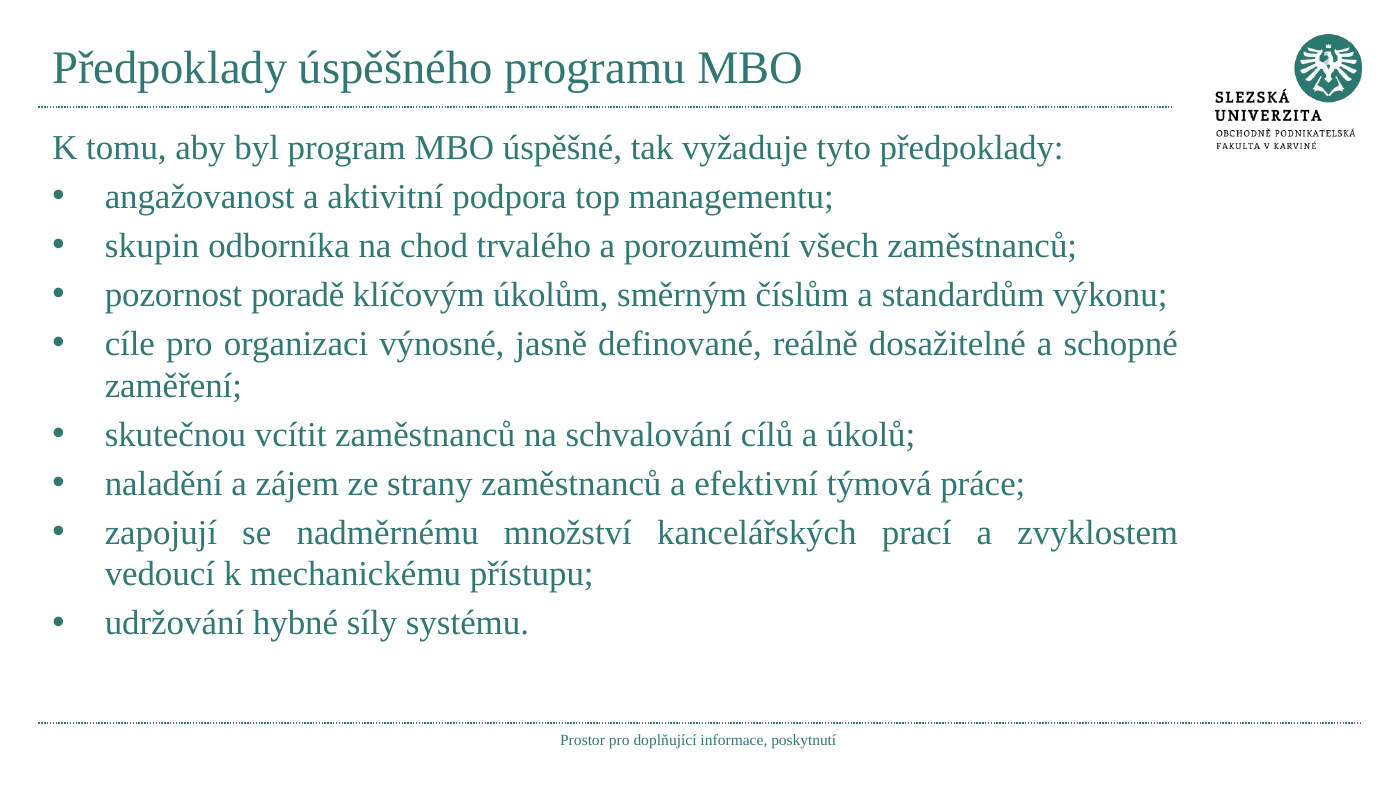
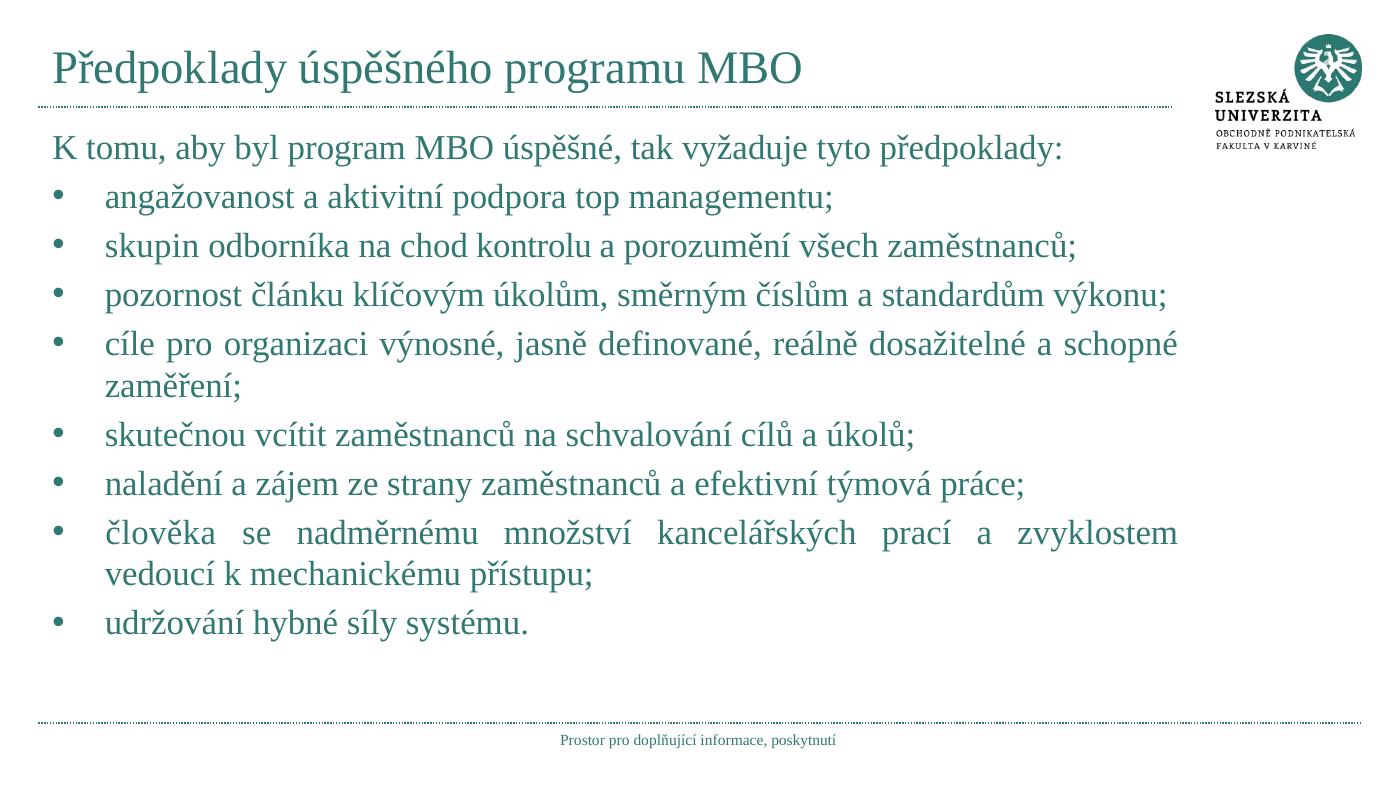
trvalého: trvalého -> kontrolu
poradě: poradě -> článku
zapojují: zapojují -> člověka
